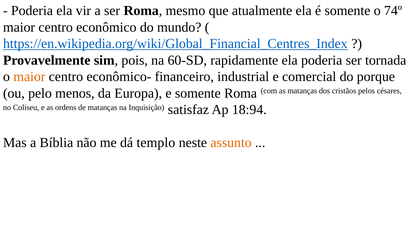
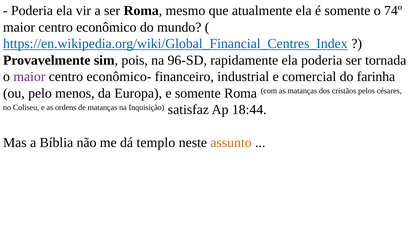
60-SD: 60-SD -> 96-SD
maior at (29, 77) colour: orange -> purple
porque: porque -> farinha
18:94: 18:94 -> 18:44
